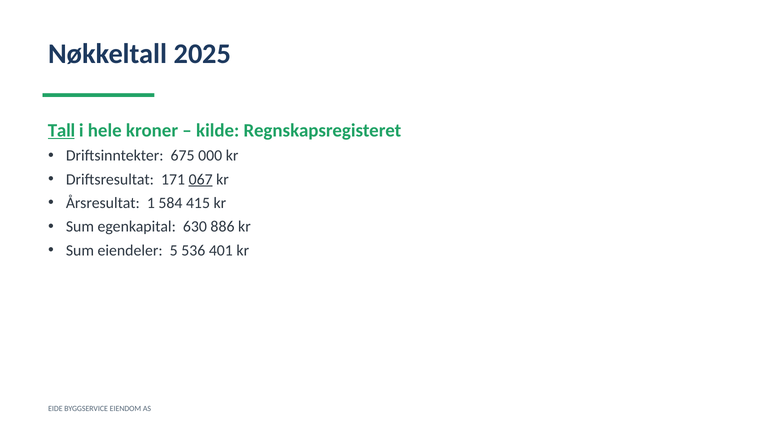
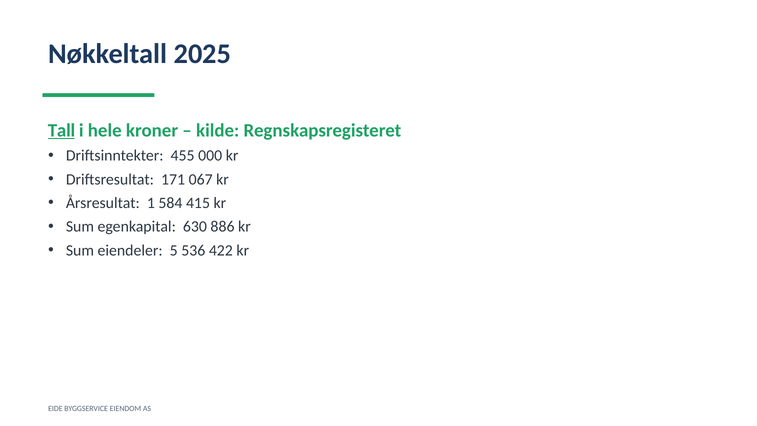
675: 675 -> 455
067 underline: present -> none
401: 401 -> 422
